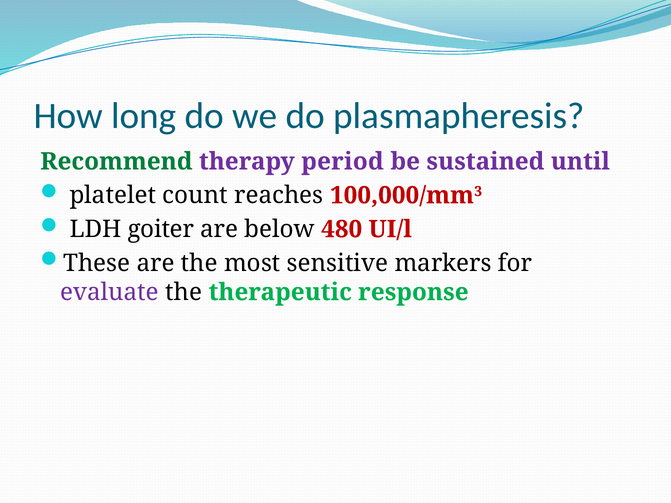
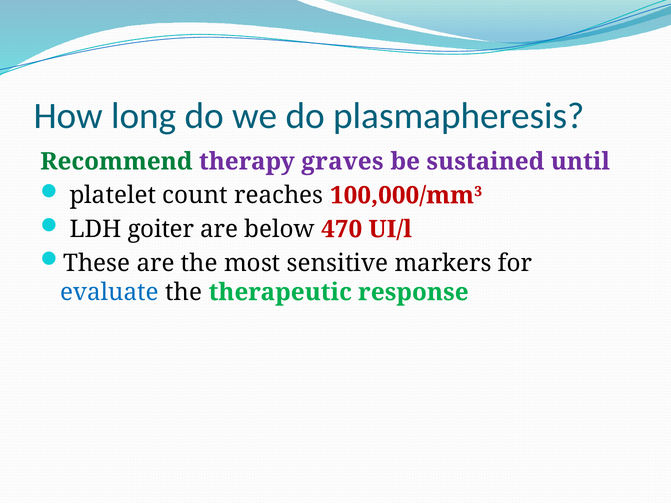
period: period -> graves
480: 480 -> 470
evaluate colour: purple -> blue
